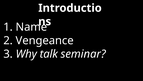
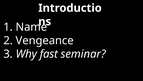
talk: talk -> fast
